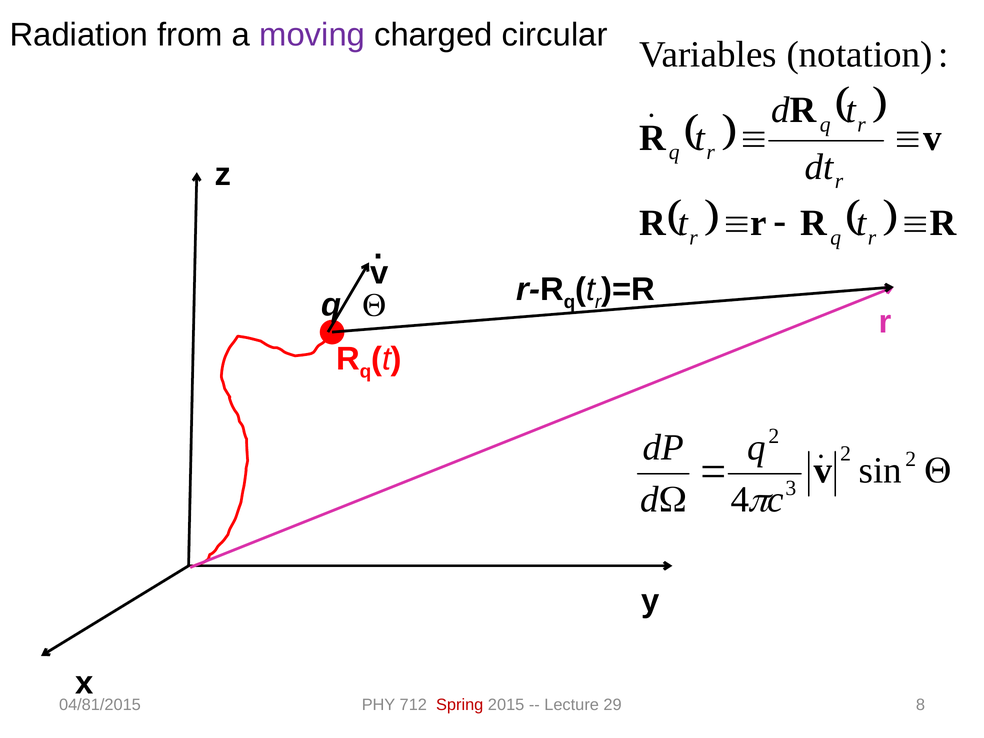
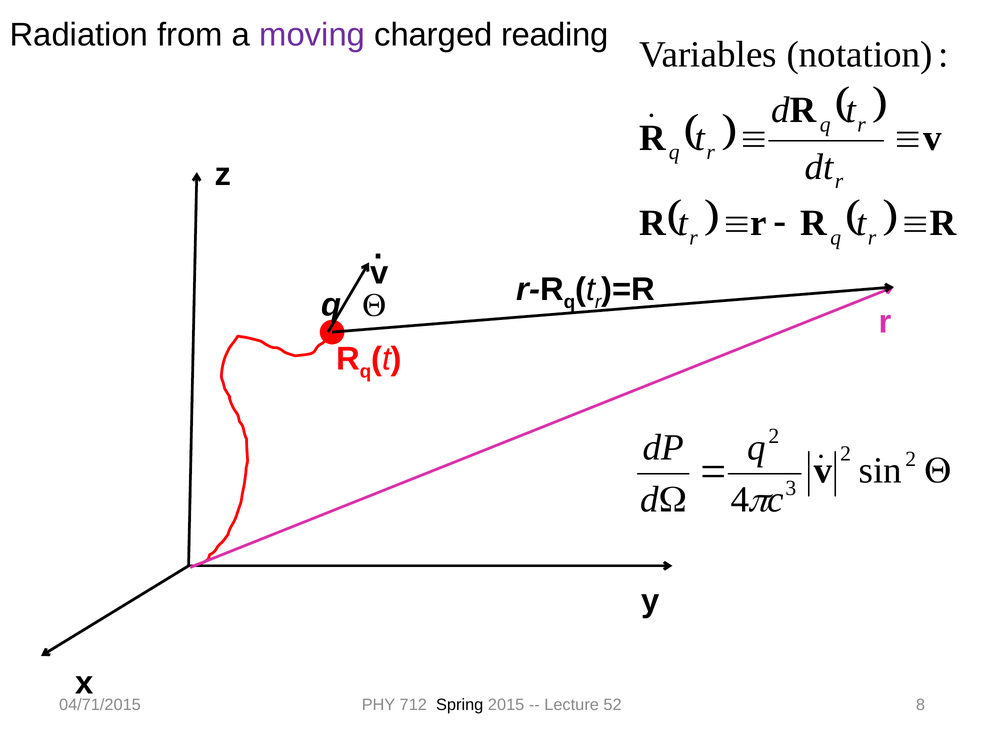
circular: circular -> reading
04/81/2015: 04/81/2015 -> 04/71/2015
Spring colour: red -> black
29: 29 -> 52
